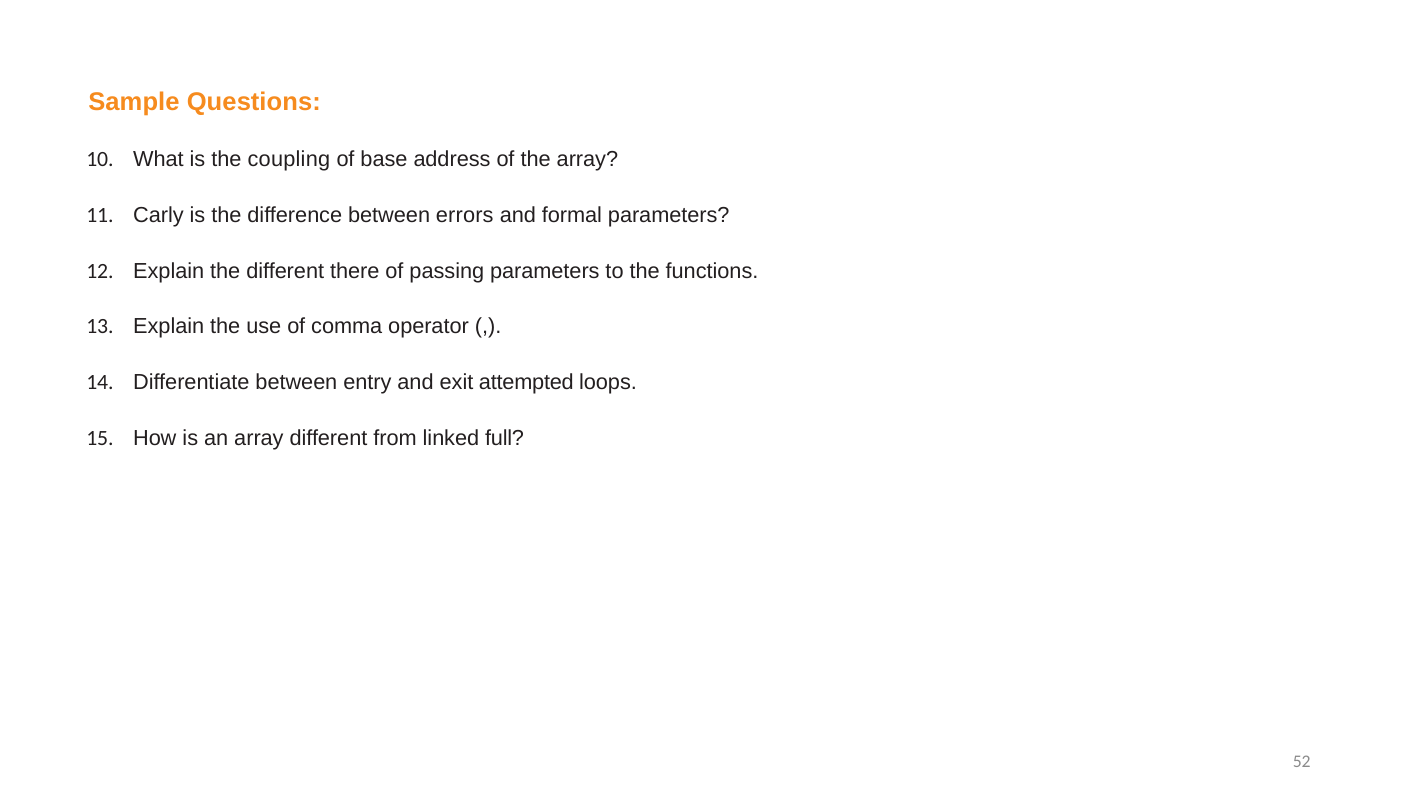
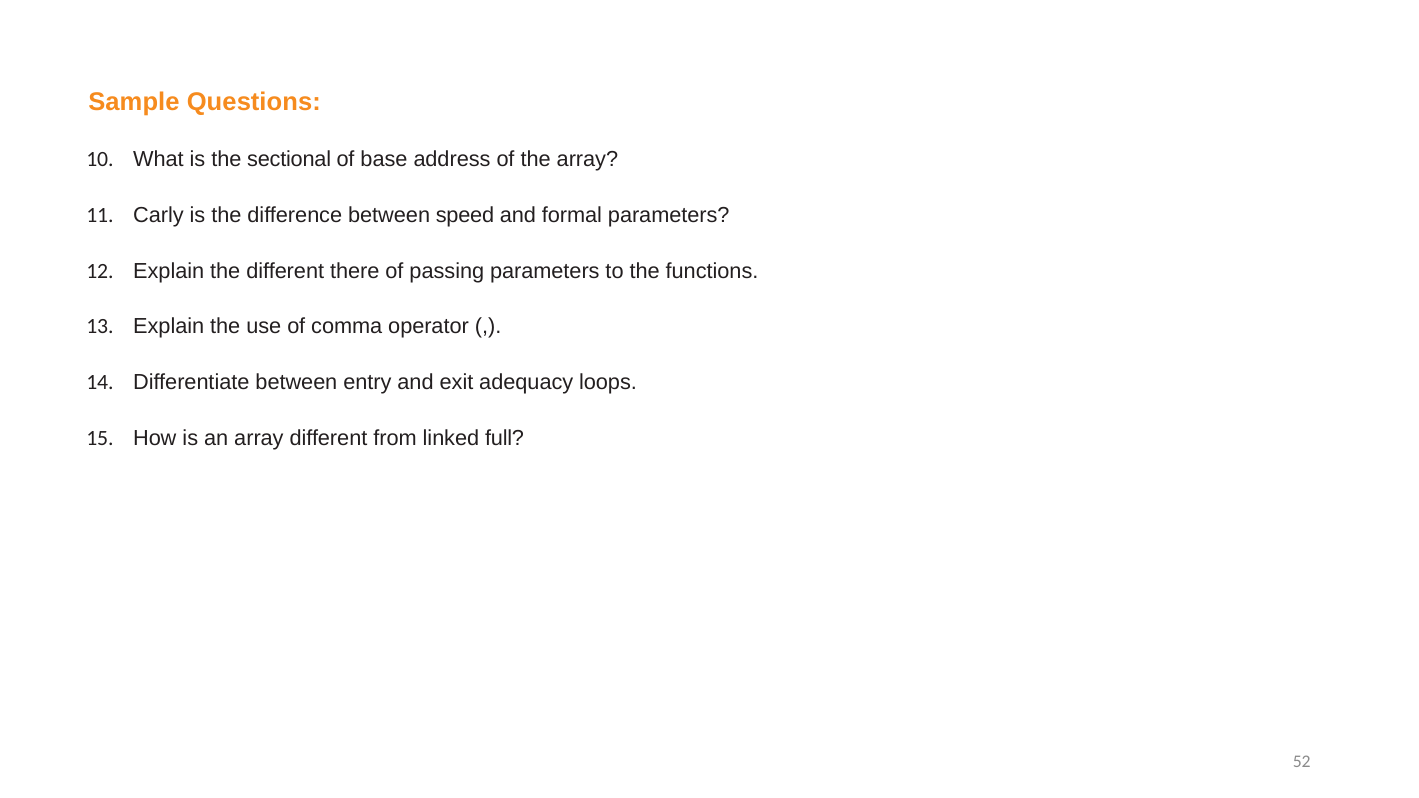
coupling: coupling -> sectional
errors: errors -> speed
attempted: attempted -> adequacy
